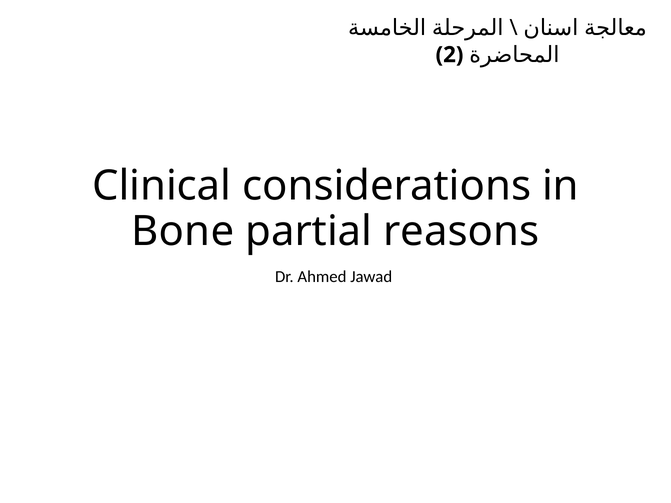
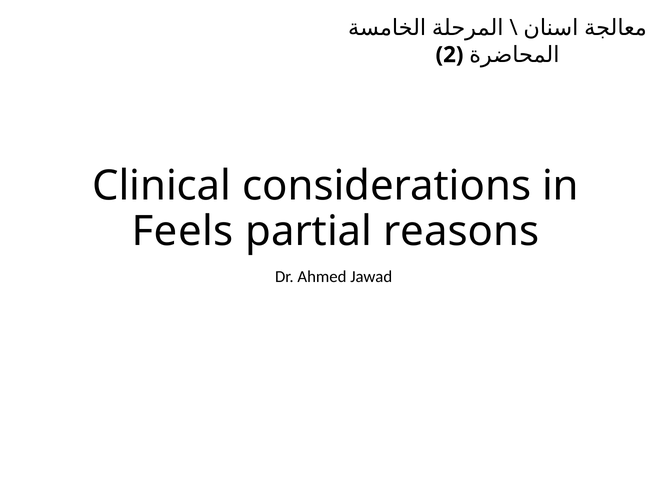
Bone: Bone -> Feels
